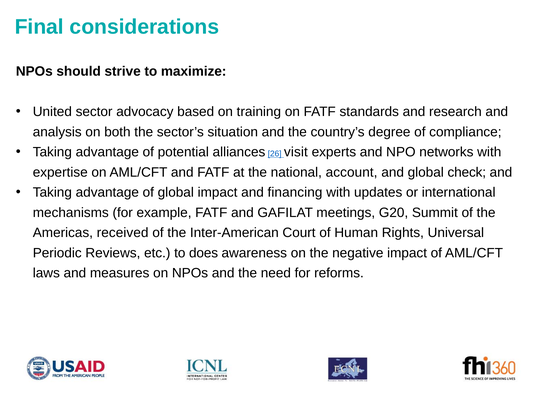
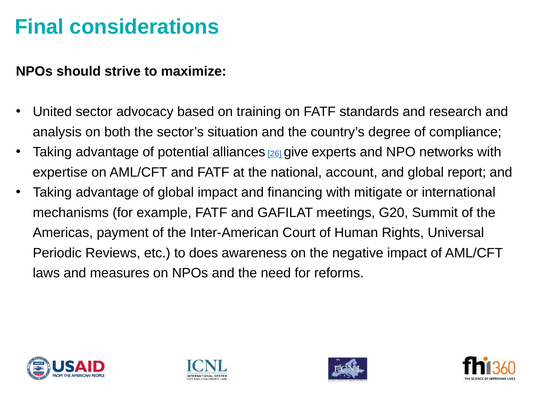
visit: visit -> give
check: check -> report
updates: updates -> mitigate
received: received -> payment
